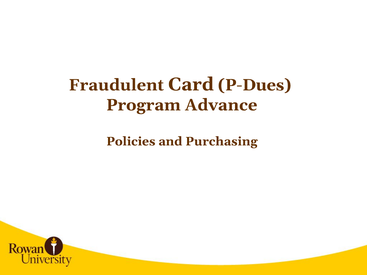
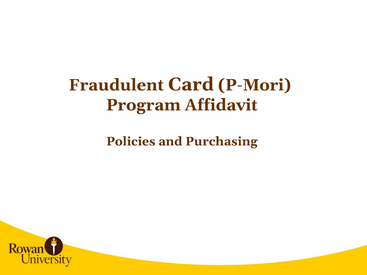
P-Dues: P-Dues -> P-Mori
Advance: Advance -> Affidavit
